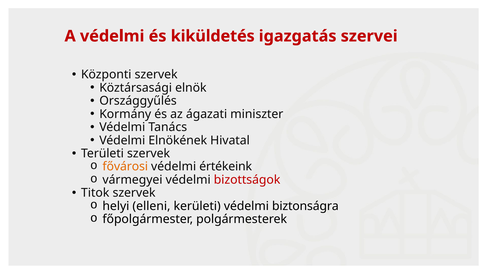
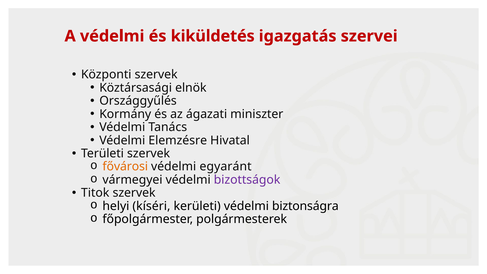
Elnökének: Elnökének -> Elemzésre
értékeink: értékeink -> egyaránt
bizottságok colour: red -> purple
elleni: elleni -> kíséri
